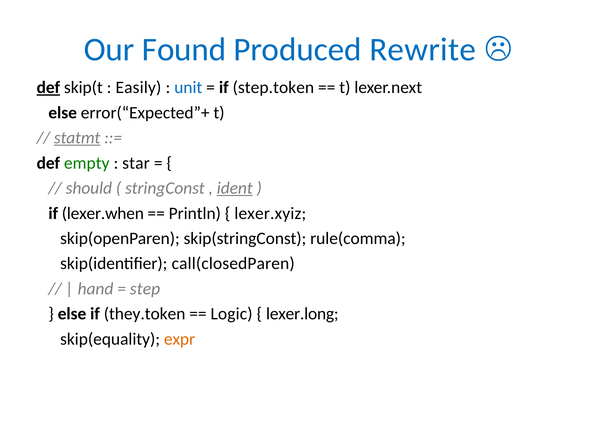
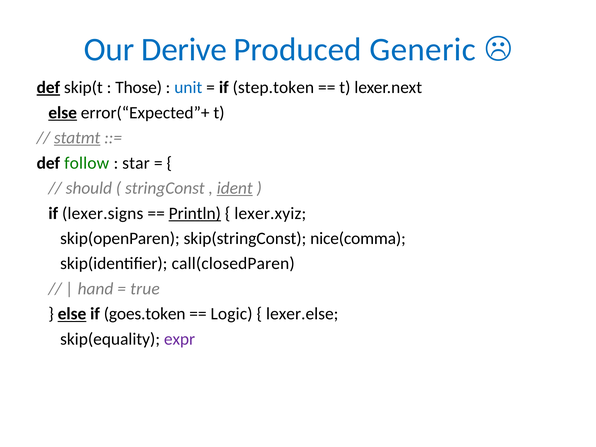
Found: Found -> Derive
Rewrite: Rewrite -> Generic
Easily: Easily -> Those
else at (63, 113) underline: none -> present
empty: empty -> follow
lexer.when: lexer.when -> lexer.signs
Println underline: none -> present
rule(comma: rule(comma -> nice(comma
step: step -> true
else at (72, 314) underline: none -> present
they.token: they.token -> goes.token
lexer.long: lexer.long -> lexer.else
expr colour: orange -> purple
